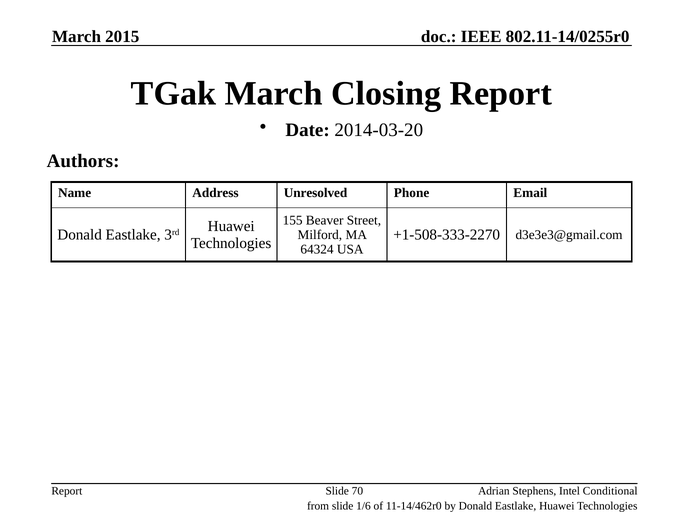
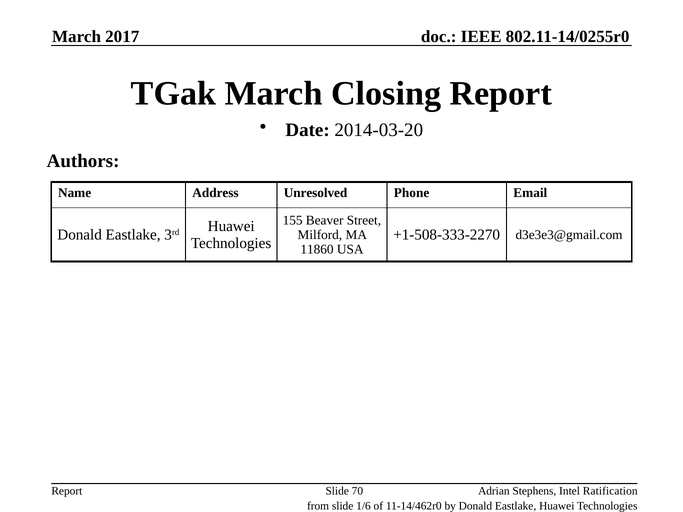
2015: 2015 -> 2017
64324: 64324 -> 11860
Conditional: Conditional -> Ratification
